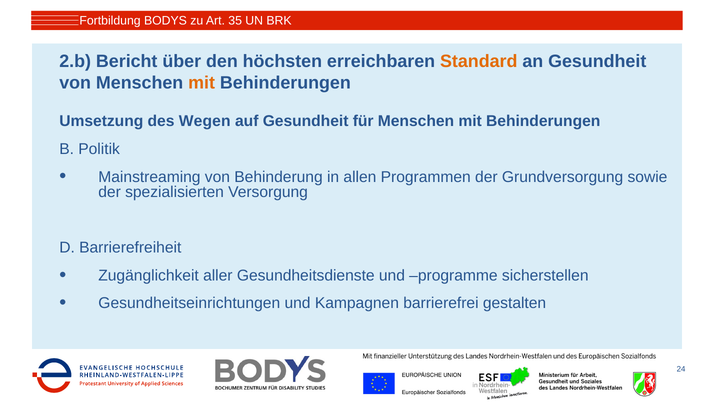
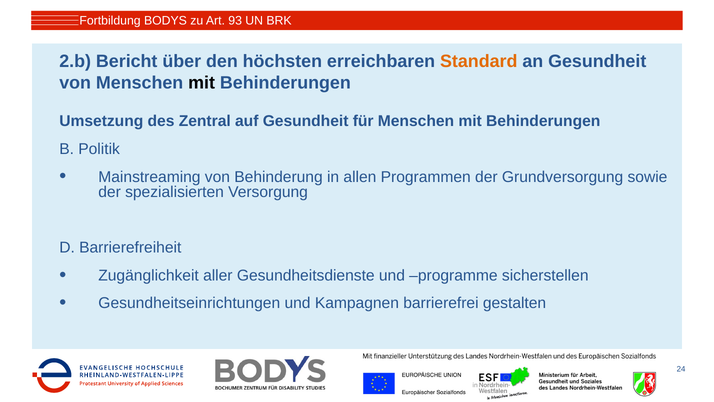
35: 35 -> 93
mit at (202, 83) colour: orange -> black
Wegen: Wegen -> Zentral
